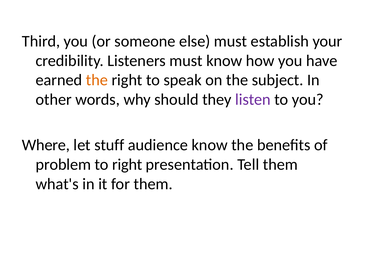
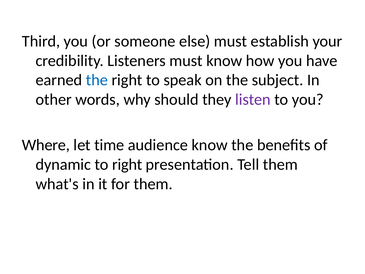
the at (97, 80) colour: orange -> blue
stuff: stuff -> time
problem: problem -> dynamic
